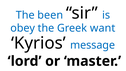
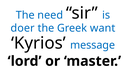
been: been -> need
obey: obey -> doer
